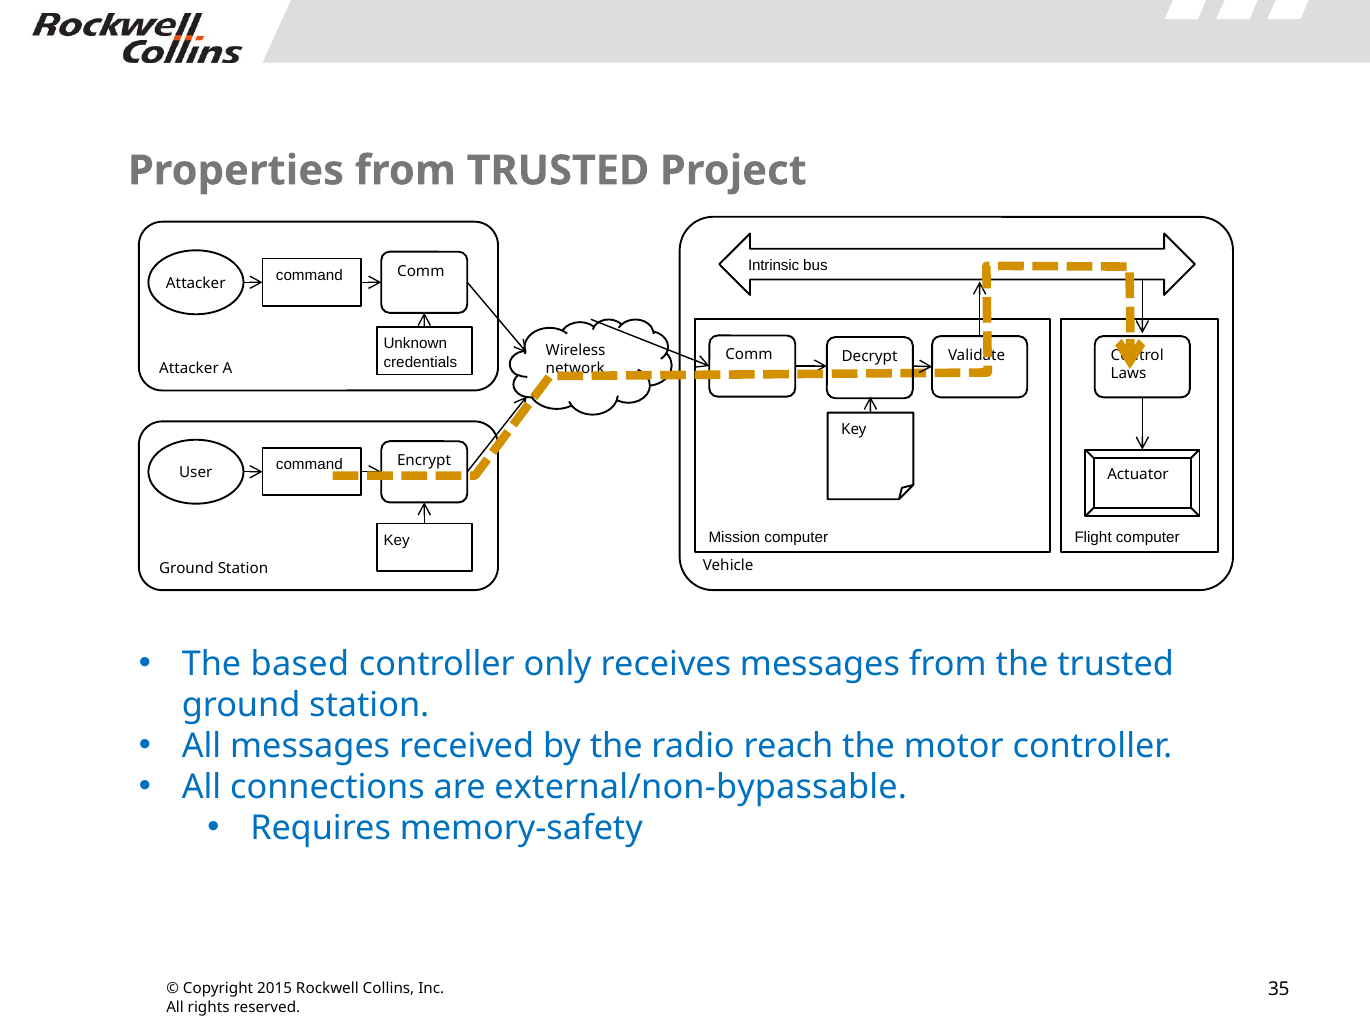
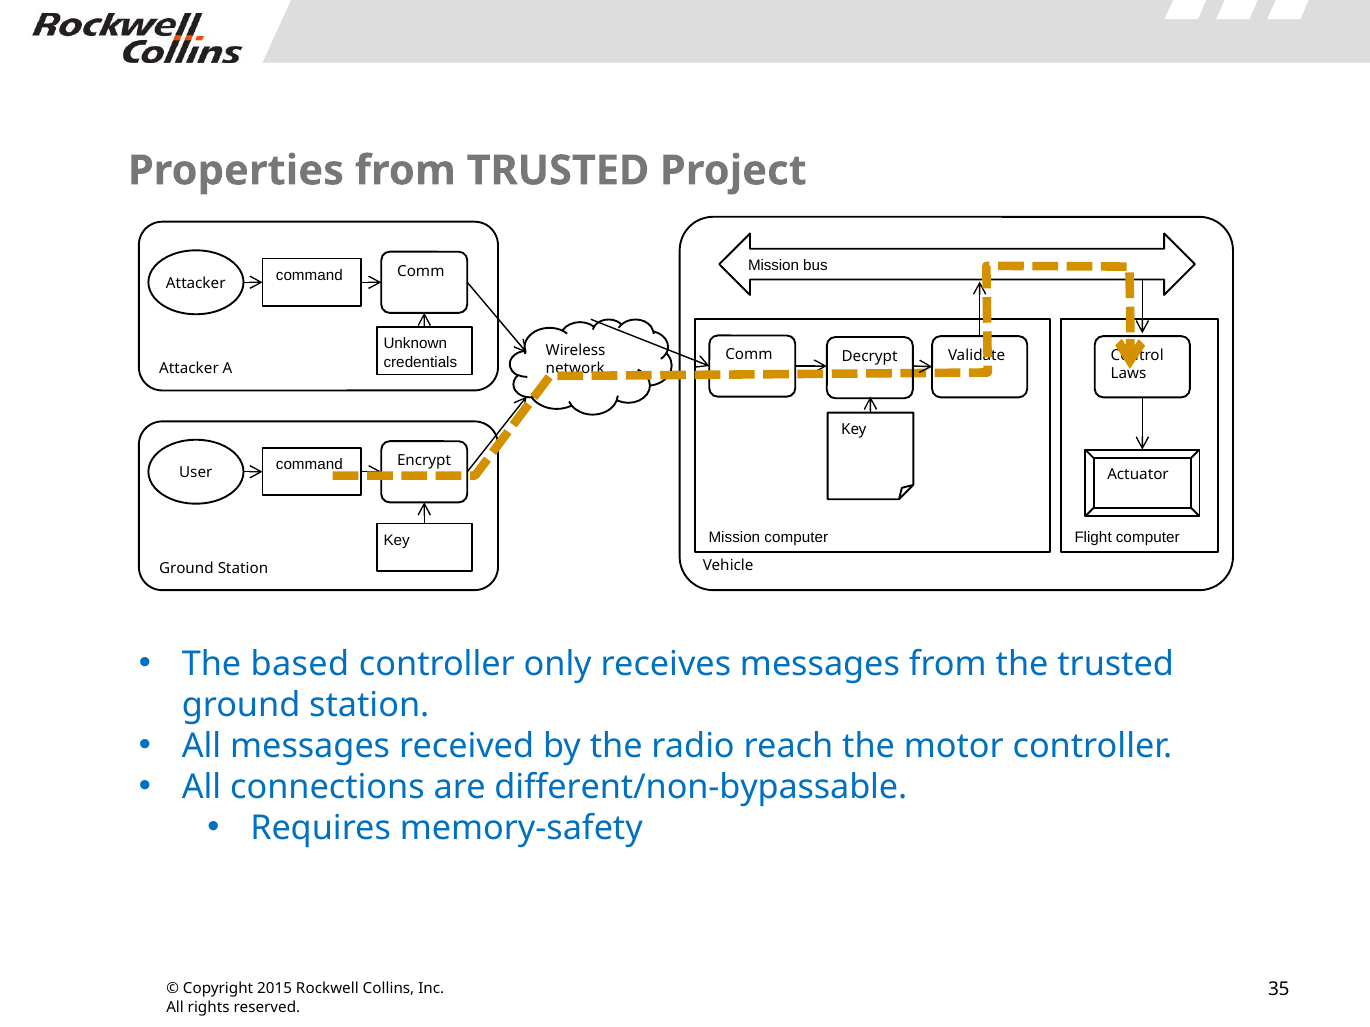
Intrinsic at (774, 266): Intrinsic -> Mission
external/non-bypassable: external/non-bypassable -> different/non-bypassable
